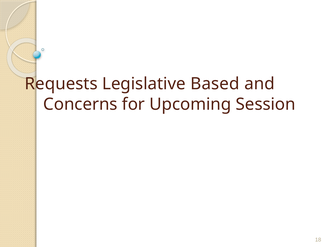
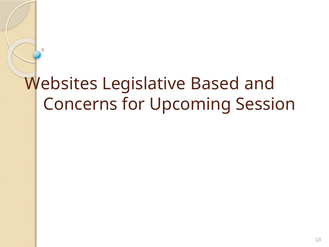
Requests: Requests -> Websites
